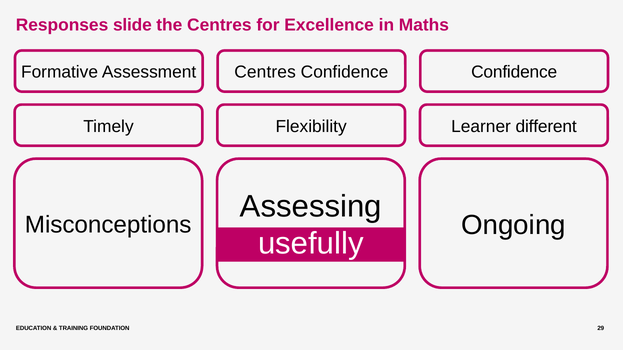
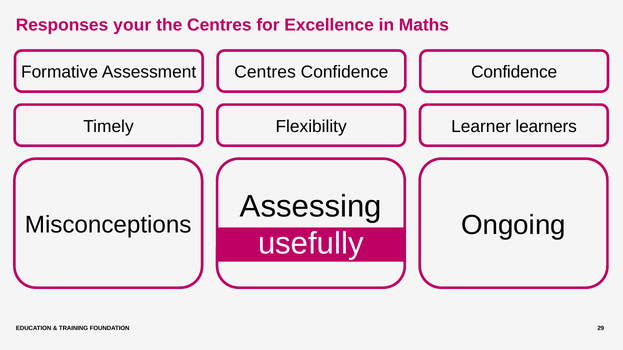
slide: slide -> your
different: different -> learners
